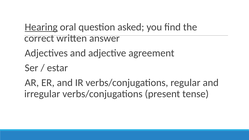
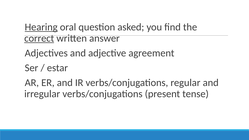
correct underline: none -> present
